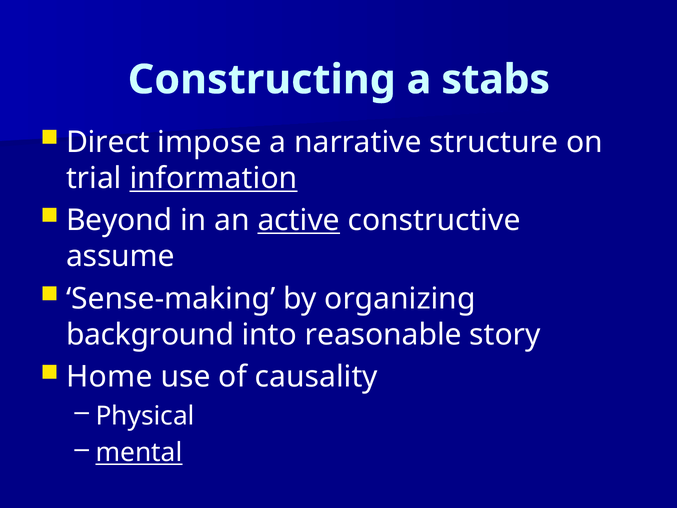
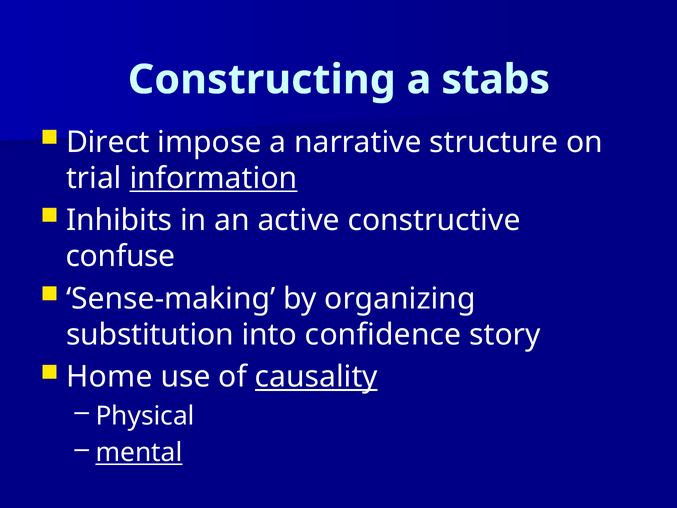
Beyond: Beyond -> Inhibits
active underline: present -> none
assume: assume -> confuse
background: background -> substitution
reasonable: reasonable -> confidence
causality underline: none -> present
